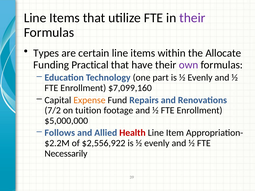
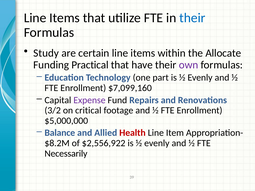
their at (192, 18) colour: purple -> blue
Types: Types -> Study
Expense colour: orange -> purple
7/2: 7/2 -> 3/2
tuition: tuition -> critical
Follows: Follows -> Balance
$2.2M: $2.2M -> $8.2M
